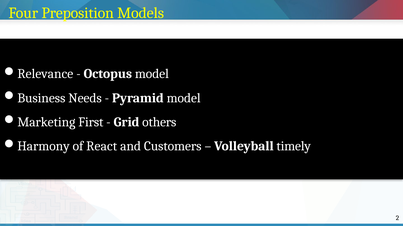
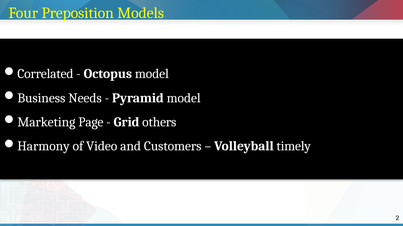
Relevance: Relevance -> Correlated
First: First -> Page
React: React -> Video
